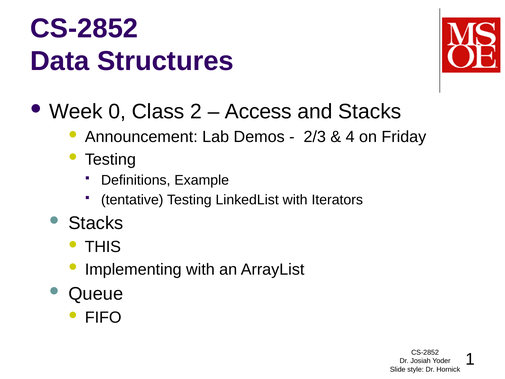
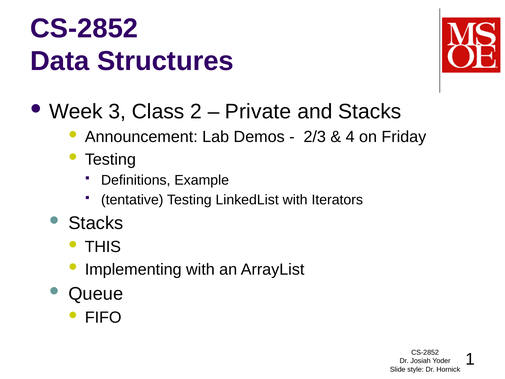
0: 0 -> 3
Access: Access -> Private
